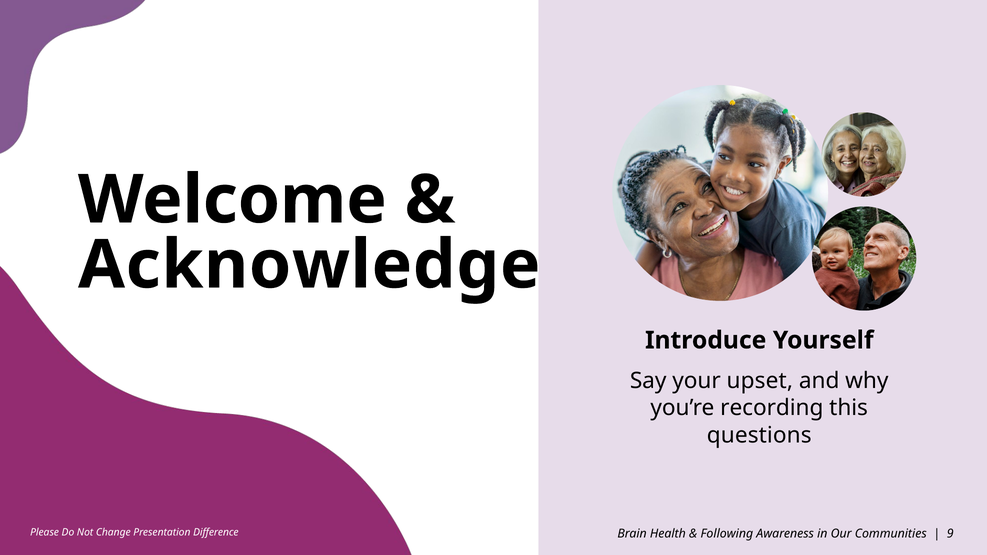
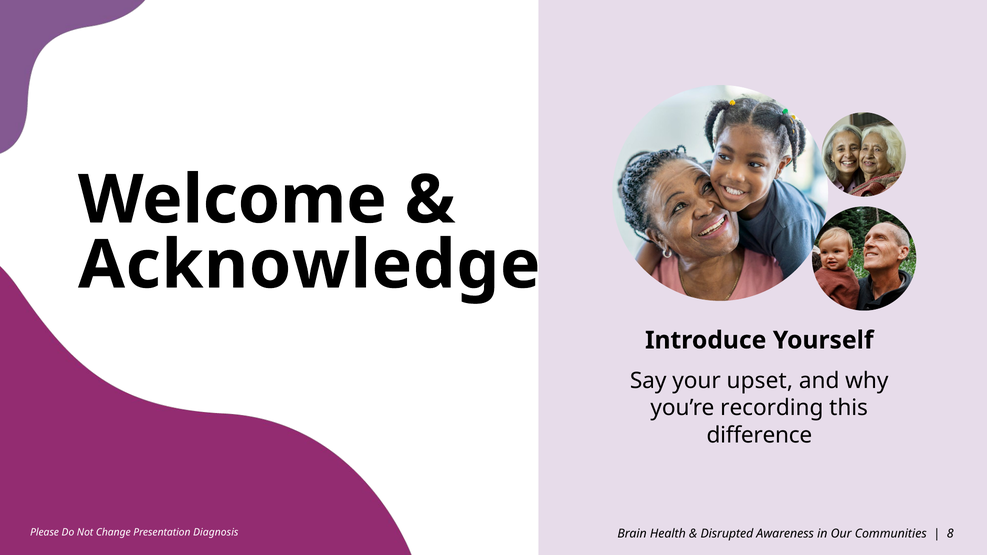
questions: questions -> difference
Difference: Difference -> Diagnosis
Following: Following -> Disrupted
9: 9 -> 8
